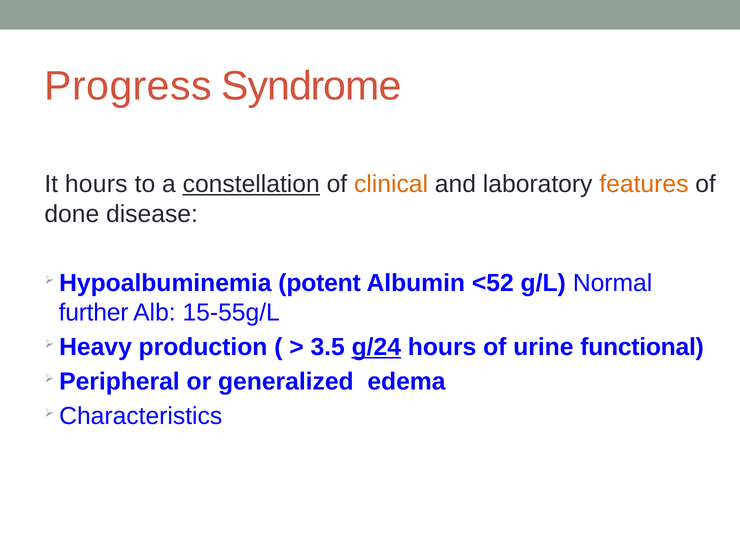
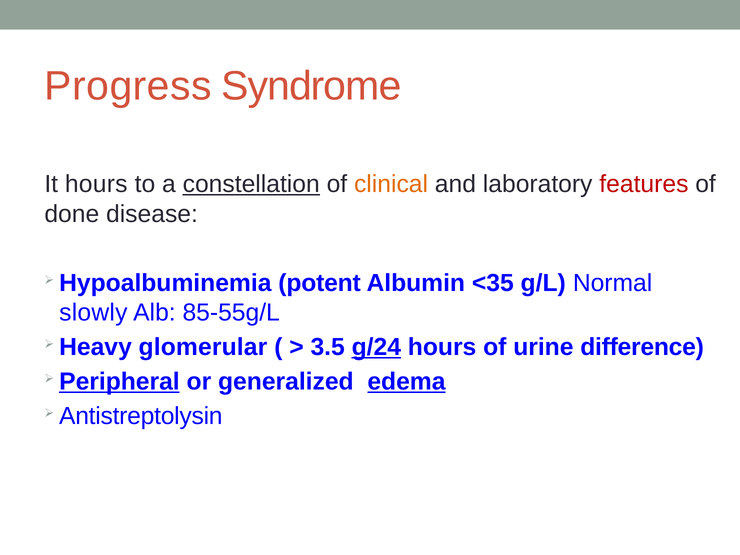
features colour: orange -> red
<52: <52 -> <35
further: further -> slowly
15-55g/L: 15-55g/L -> 85-55g/L
production: production -> glomerular
functional: functional -> difference
Peripheral underline: none -> present
edema underline: none -> present
Characteristics: Characteristics -> Antistreptolysin
